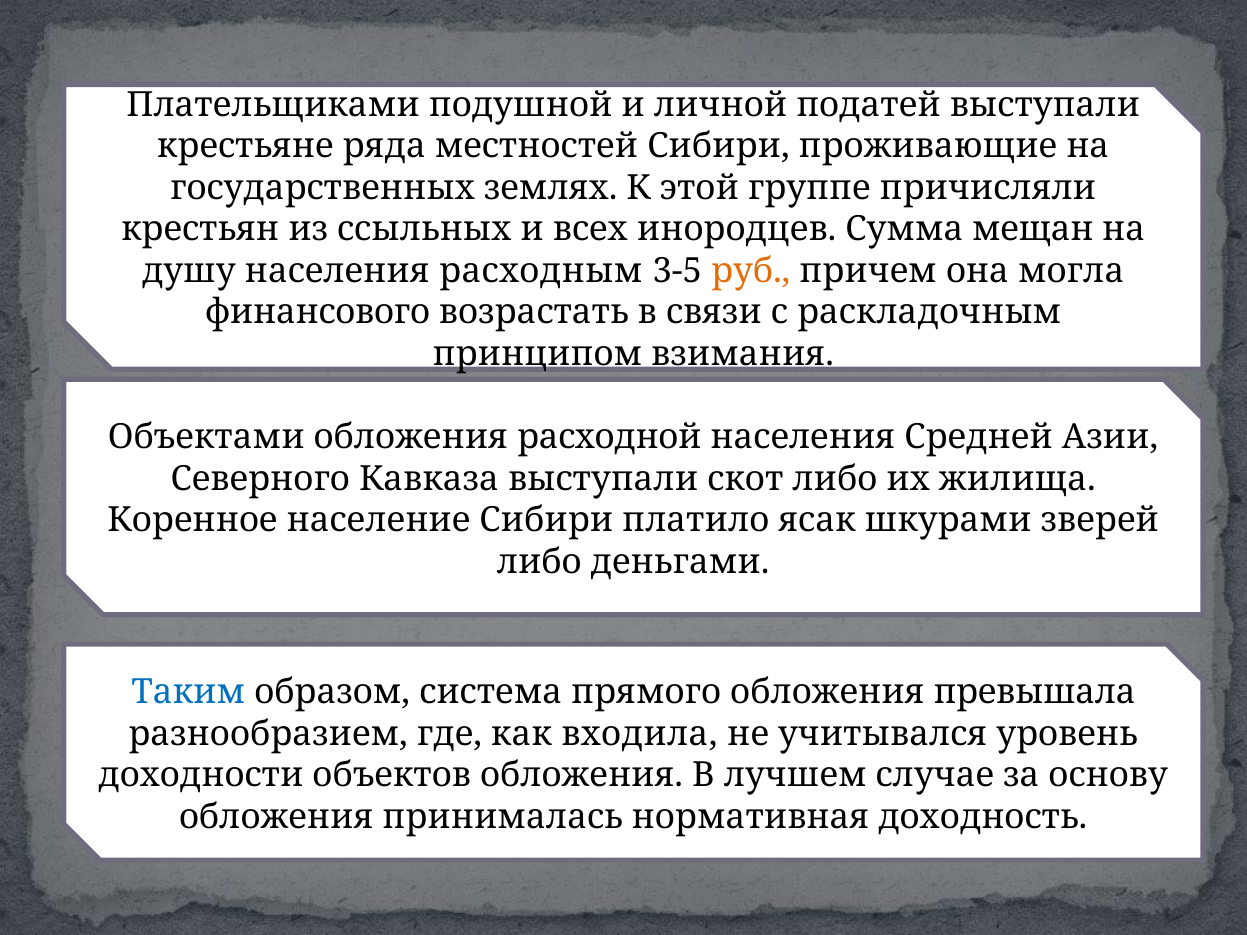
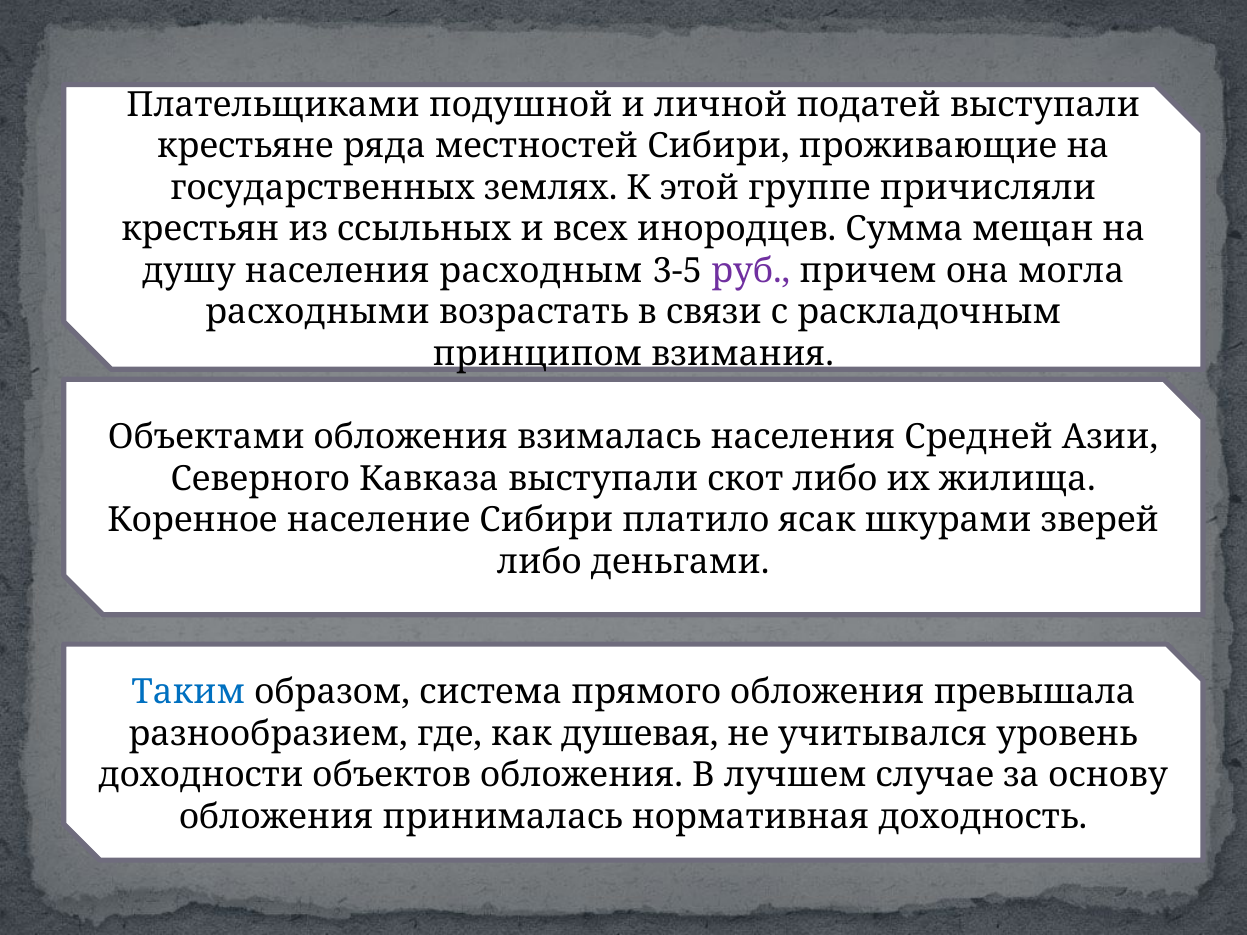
руб colour: orange -> purple
финансового: финансового -> расходными
расходной: расходной -> взималась
входила: входила -> душевая
